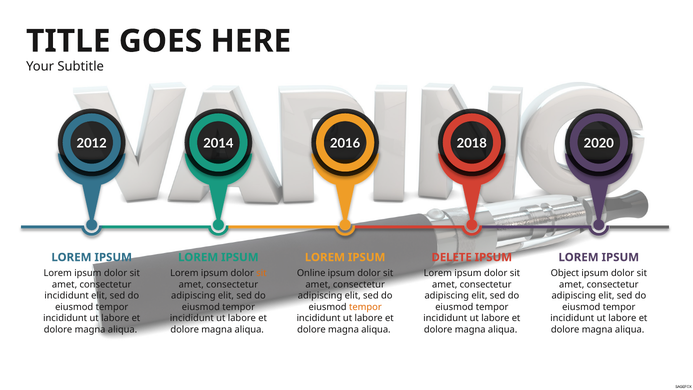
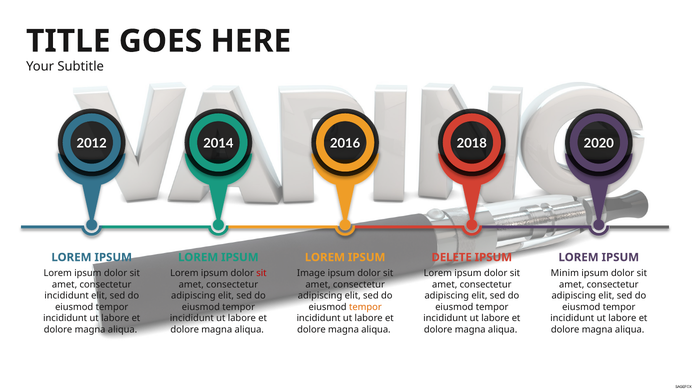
sit at (261, 273) colour: orange -> red
Online: Online -> Image
Object: Object -> Minim
